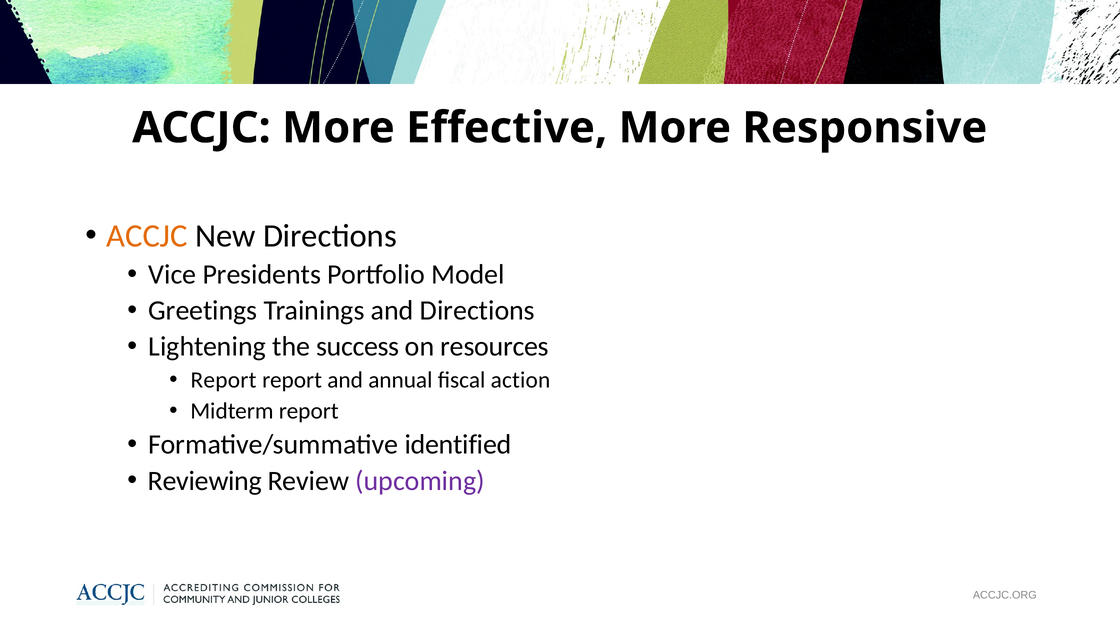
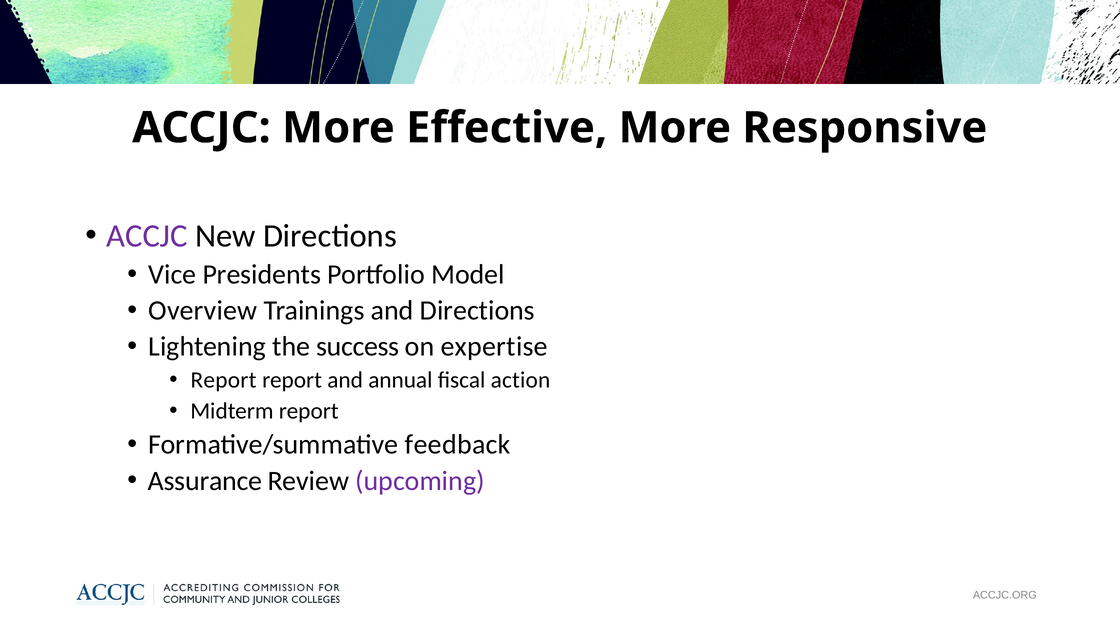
ACCJC at (147, 236) colour: orange -> purple
Greetings: Greetings -> Overview
resources: resources -> expertise
identified: identified -> feedback
Reviewing: Reviewing -> Assurance
